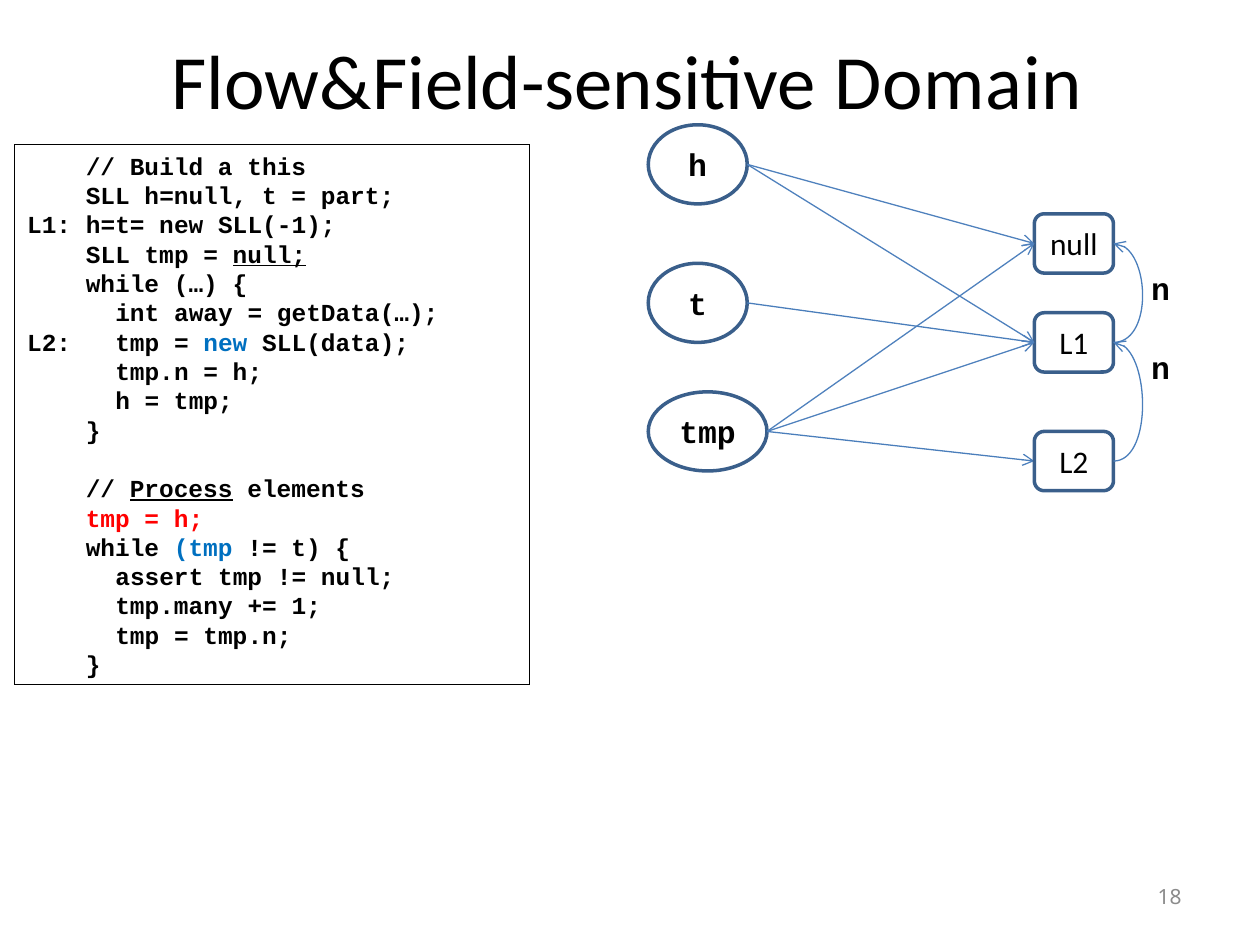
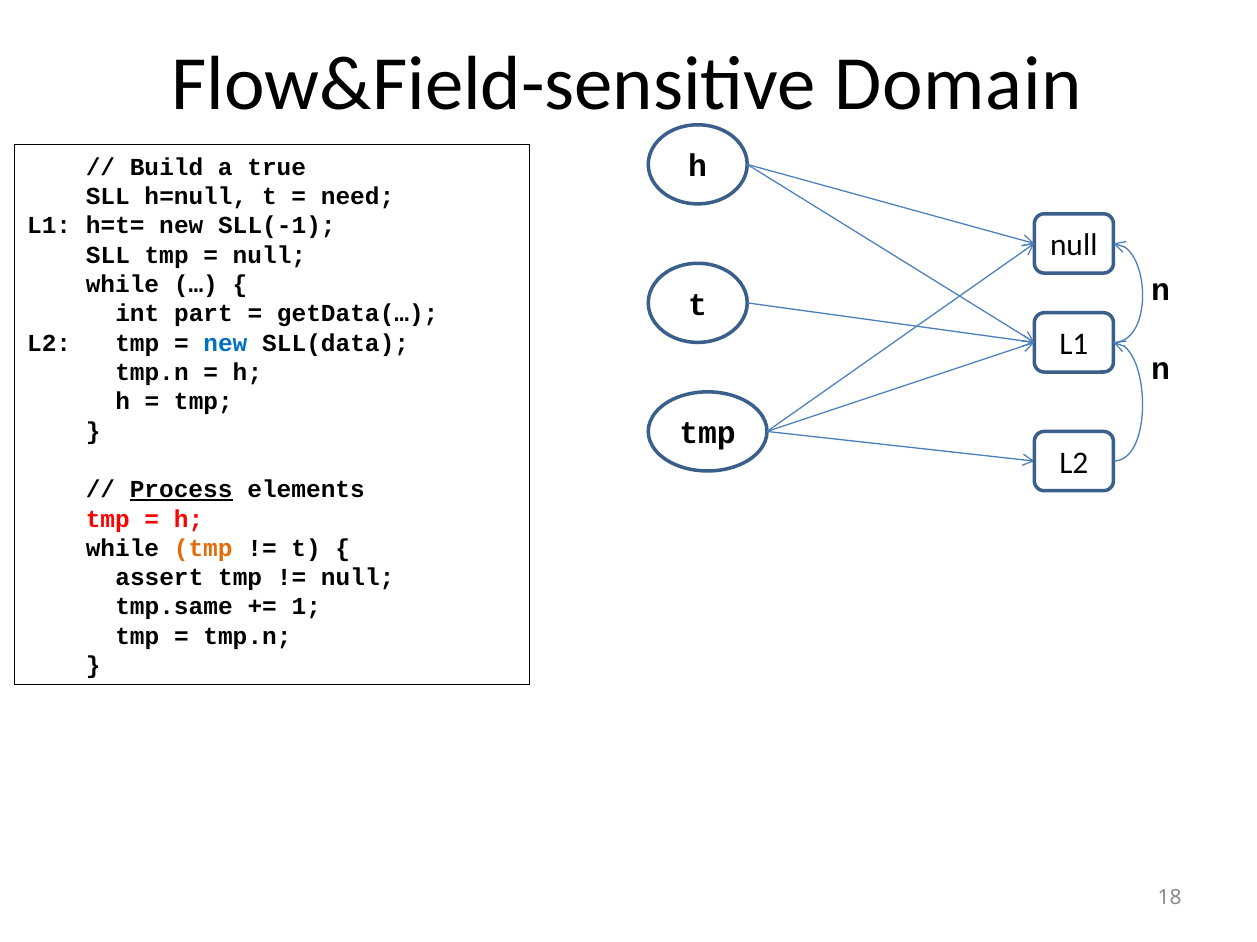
this: this -> true
part: part -> need
null at (269, 255) underline: present -> none
away: away -> part
tmp at (203, 549) colour: blue -> orange
tmp.many: tmp.many -> tmp.same
